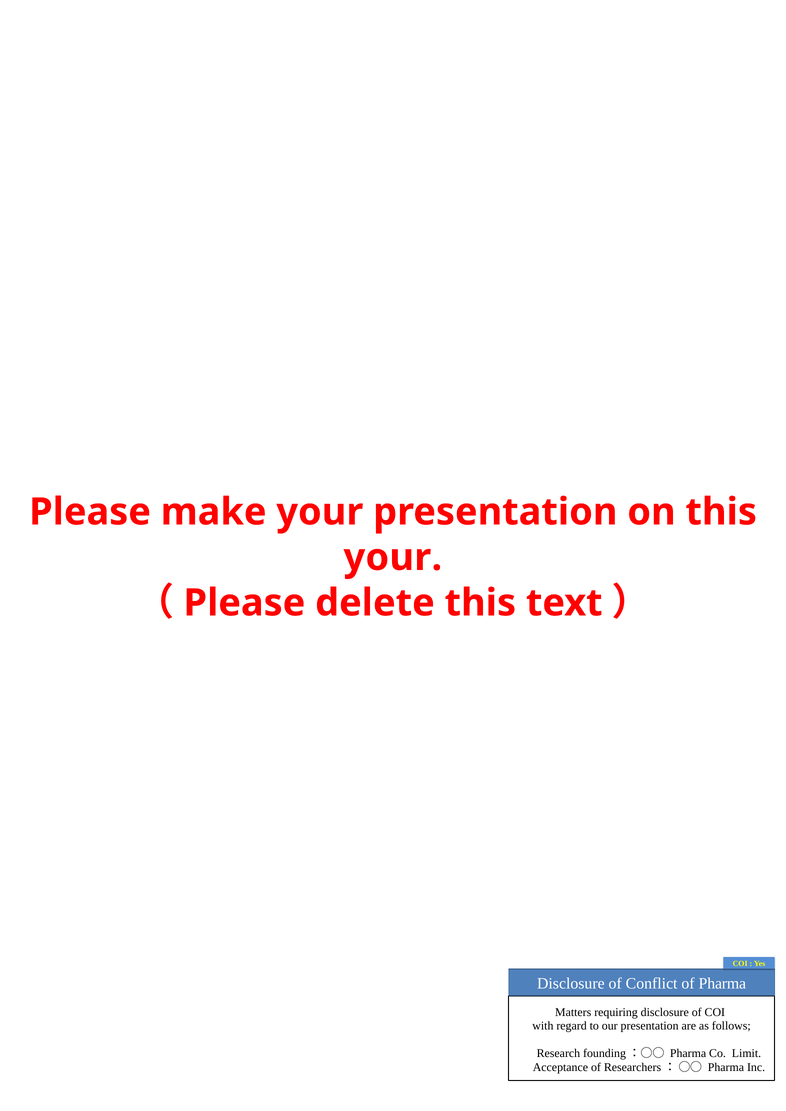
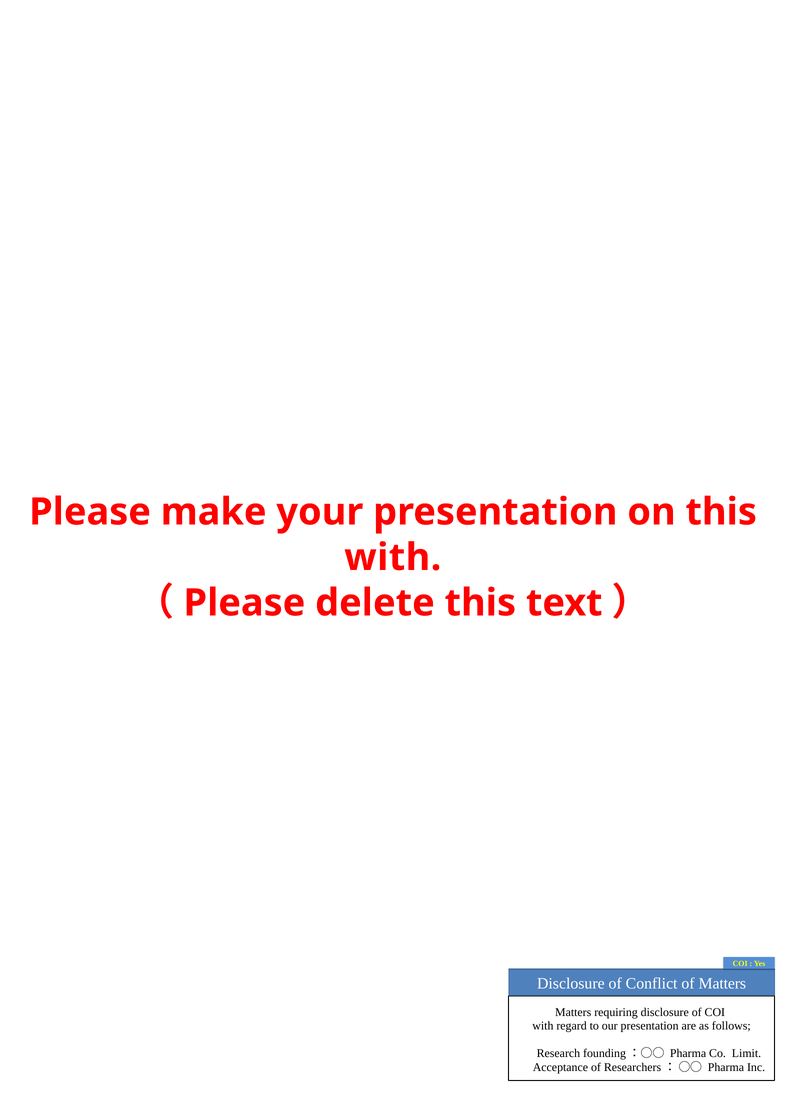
your at (393, 558): your -> with
of Pharma: Pharma -> Matters
